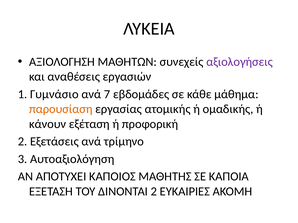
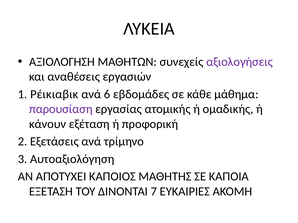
Γυμνάσιο: Γυμνάσιο -> Ρέικιαβικ
7: 7 -> 6
παρουσίαση colour: orange -> purple
ΔΙΝΟΝΤΑΙ 2: 2 -> 7
